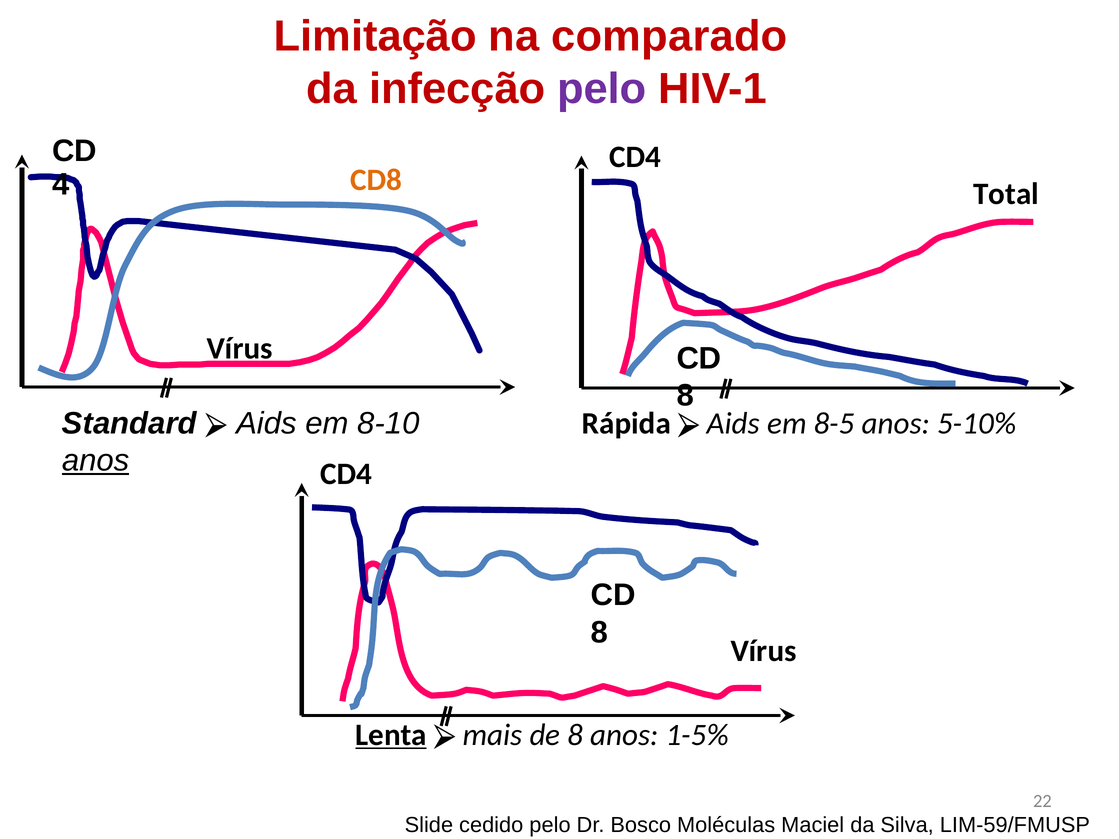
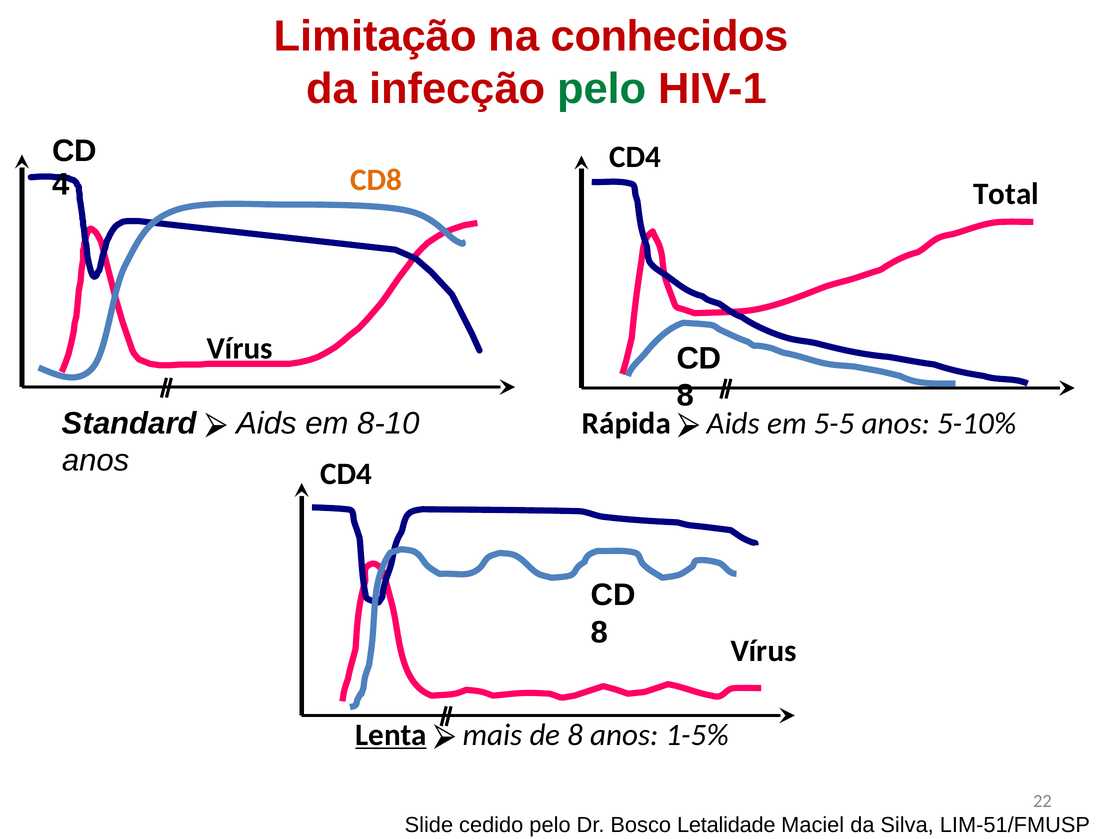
comparado: comparado -> conhecidos
pelo at (602, 89) colour: purple -> green
8-5: 8-5 -> 5-5
anos at (96, 461) underline: present -> none
Moléculas: Moléculas -> Letalidade
LIM-59/FMUSP: LIM-59/FMUSP -> LIM-51/FMUSP
